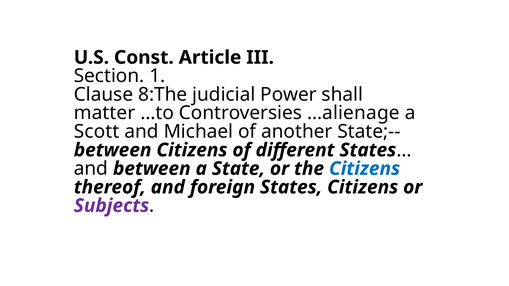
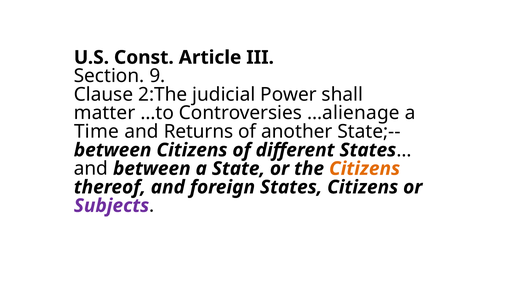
1: 1 -> 9
8:The: 8:The -> 2:The
Scott: Scott -> Time
Michael: Michael -> Returns
Citizens at (365, 169) colour: blue -> orange
